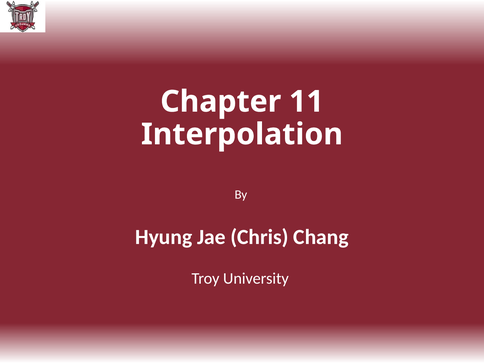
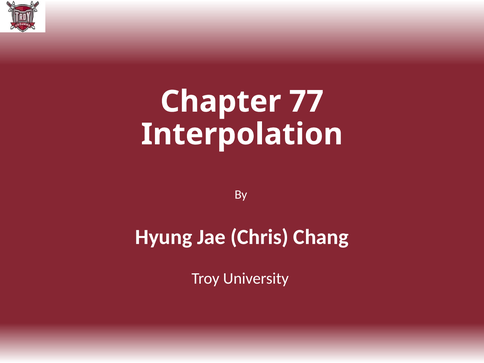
11: 11 -> 77
